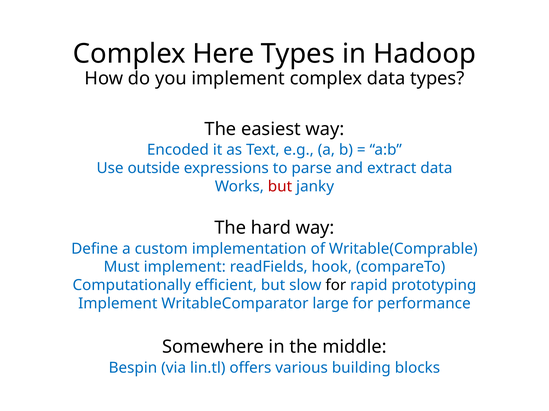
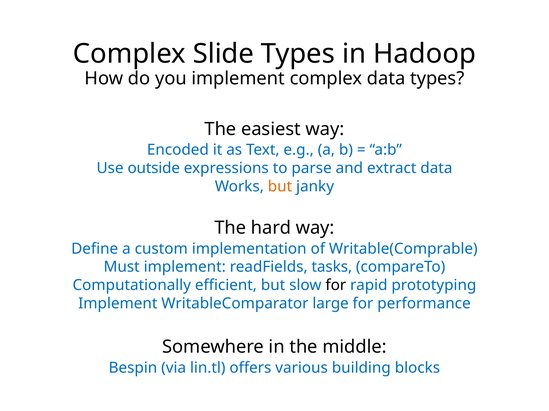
Here: Here -> Slide
but at (280, 187) colour: red -> orange
hook: hook -> tasks
